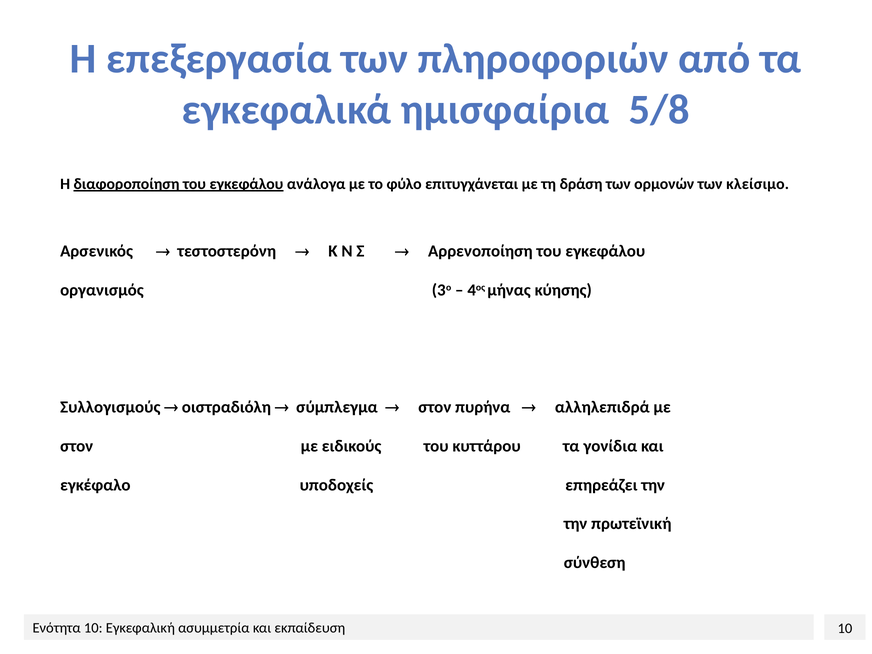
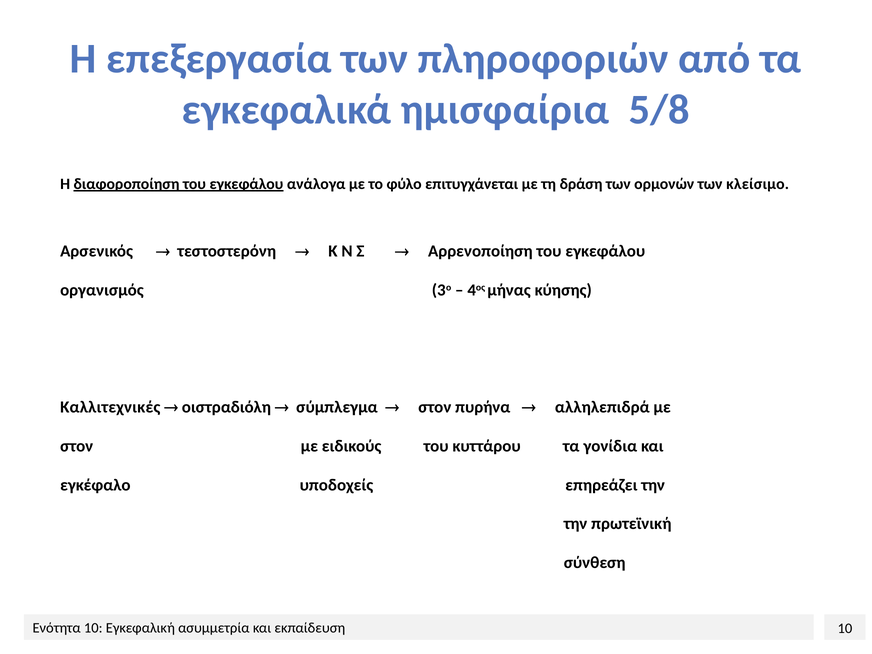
Συλλογισμούς: Συλλογισμούς -> Καλλιτεχνικές
